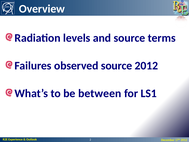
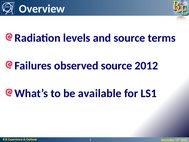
between: between -> available
